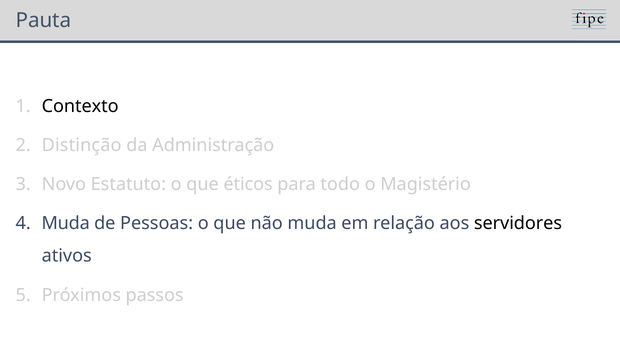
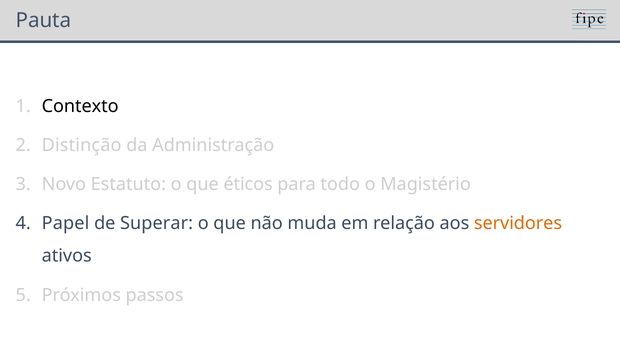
Muda at (66, 223): Muda -> Papel
Pessoas: Pessoas -> Superar
servidores colour: black -> orange
